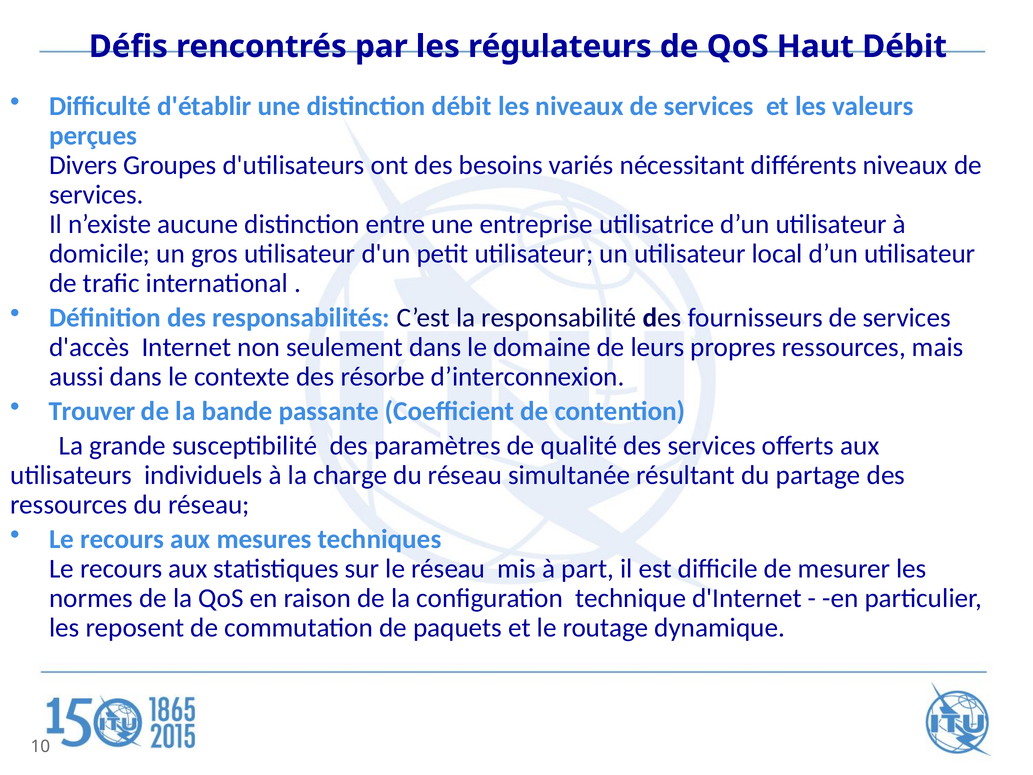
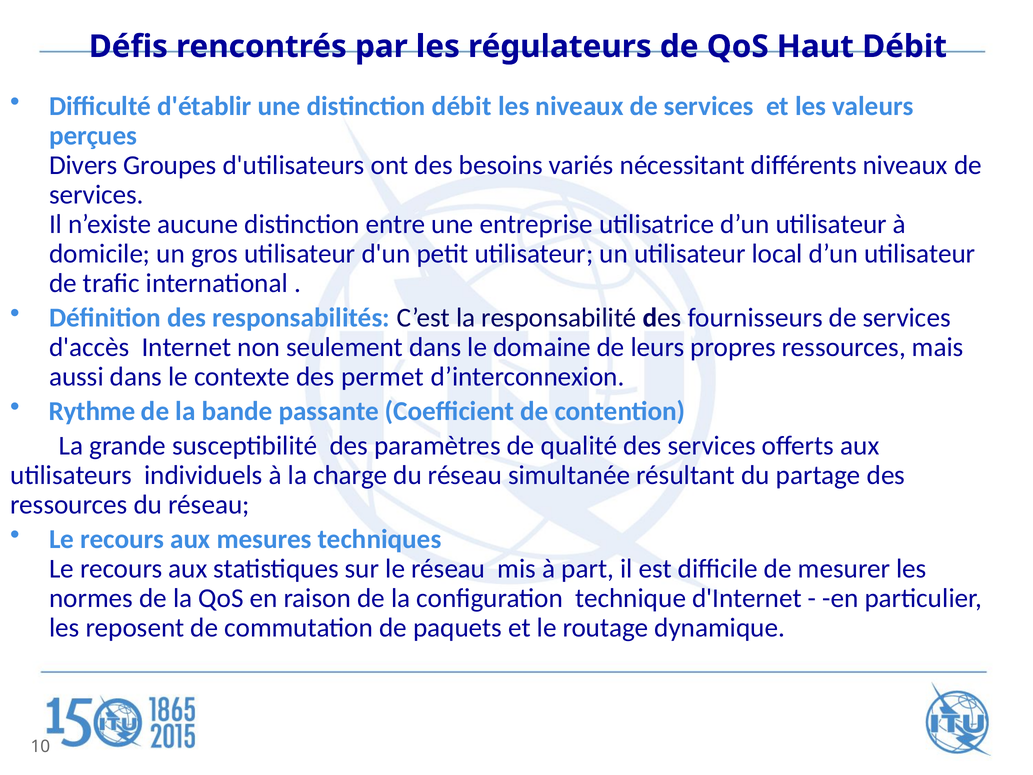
résorbe: résorbe -> permet
Trouver: Trouver -> Rythme
